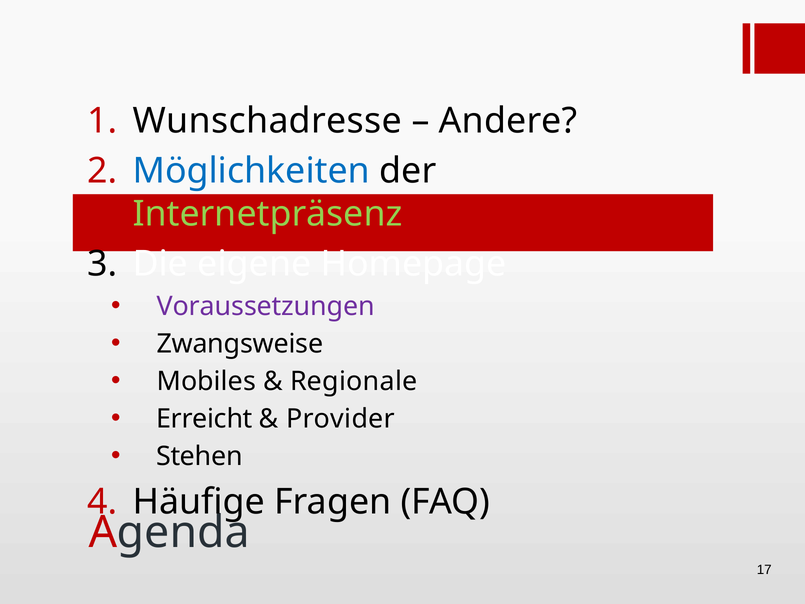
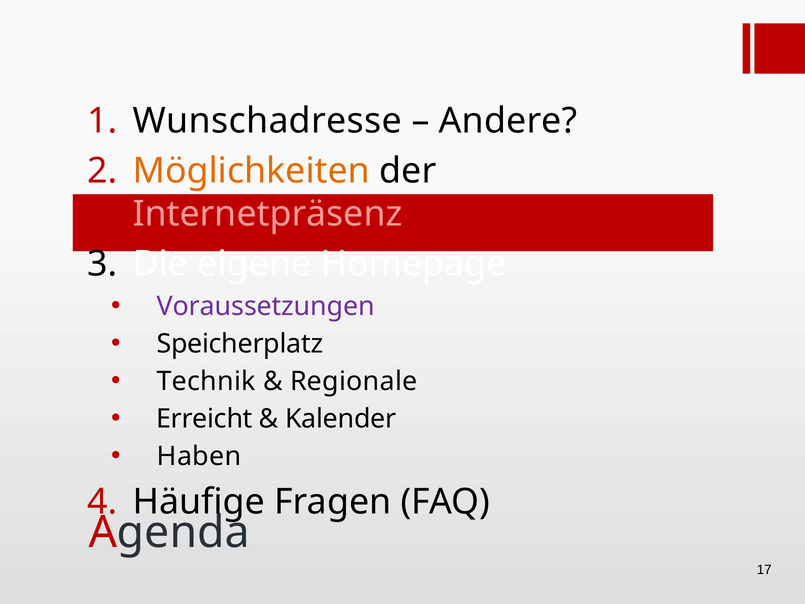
Möglichkeiten colour: blue -> orange
Internetpräsenz colour: light green -> pink
Zwangsweise: Zwangsweise -> Speicherplatz
Mobiles: Mobiles -> Technik
Provider: Provider -> Kalender
Stehen: Stehen -> Haben
